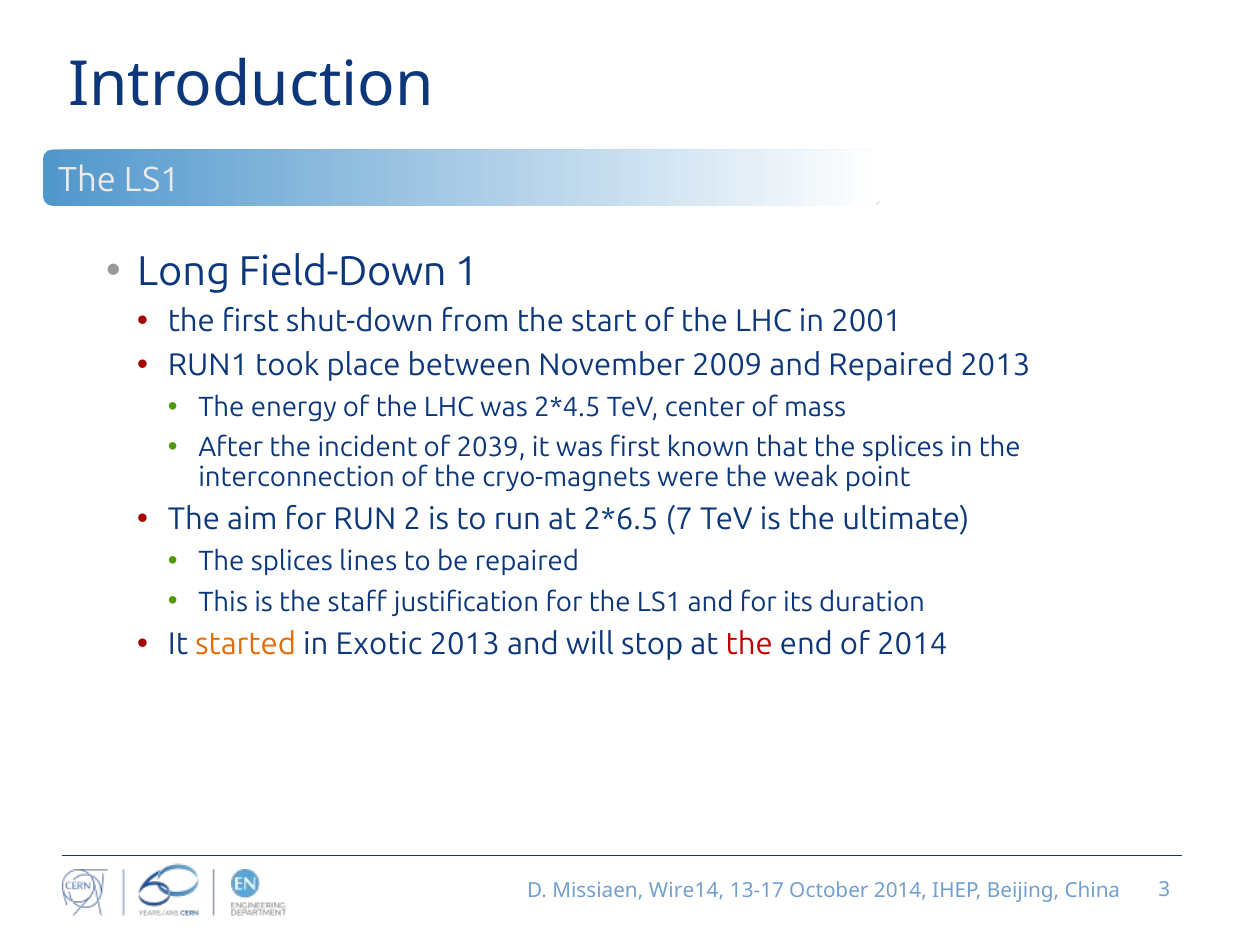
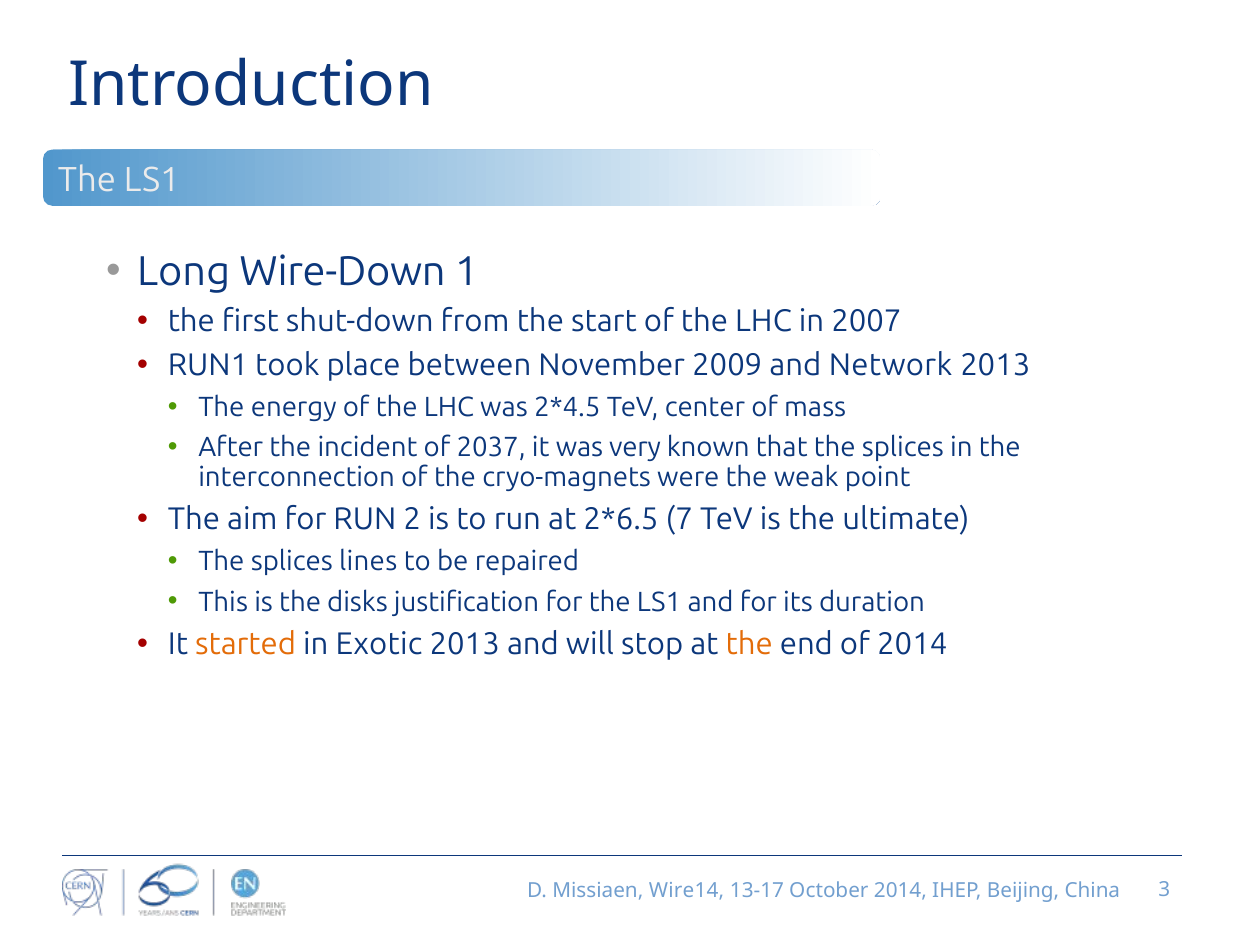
Field-Down: Field-Down -> Wire-Down
2001: 2001 -> 2007
and Repaired: Repaired -> Network
2039: 2039 -> 2037
was first: first -> very
staff: staff -> disks
the at (749, 645) colour: red -> orange
